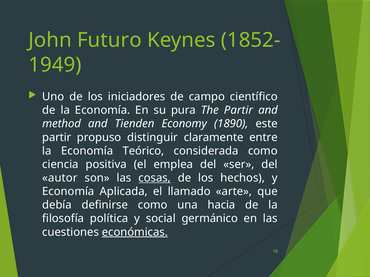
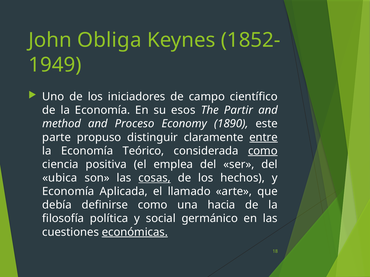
Futuro: Futuro -> Obliga
pura: pura -> esos
Tienden: Tienden -> Proceso
partir at (57, 138): partir -> parte
entre underline: none -> present
como at (263, 151) underline: none -> present
autor: autor -> ubica
